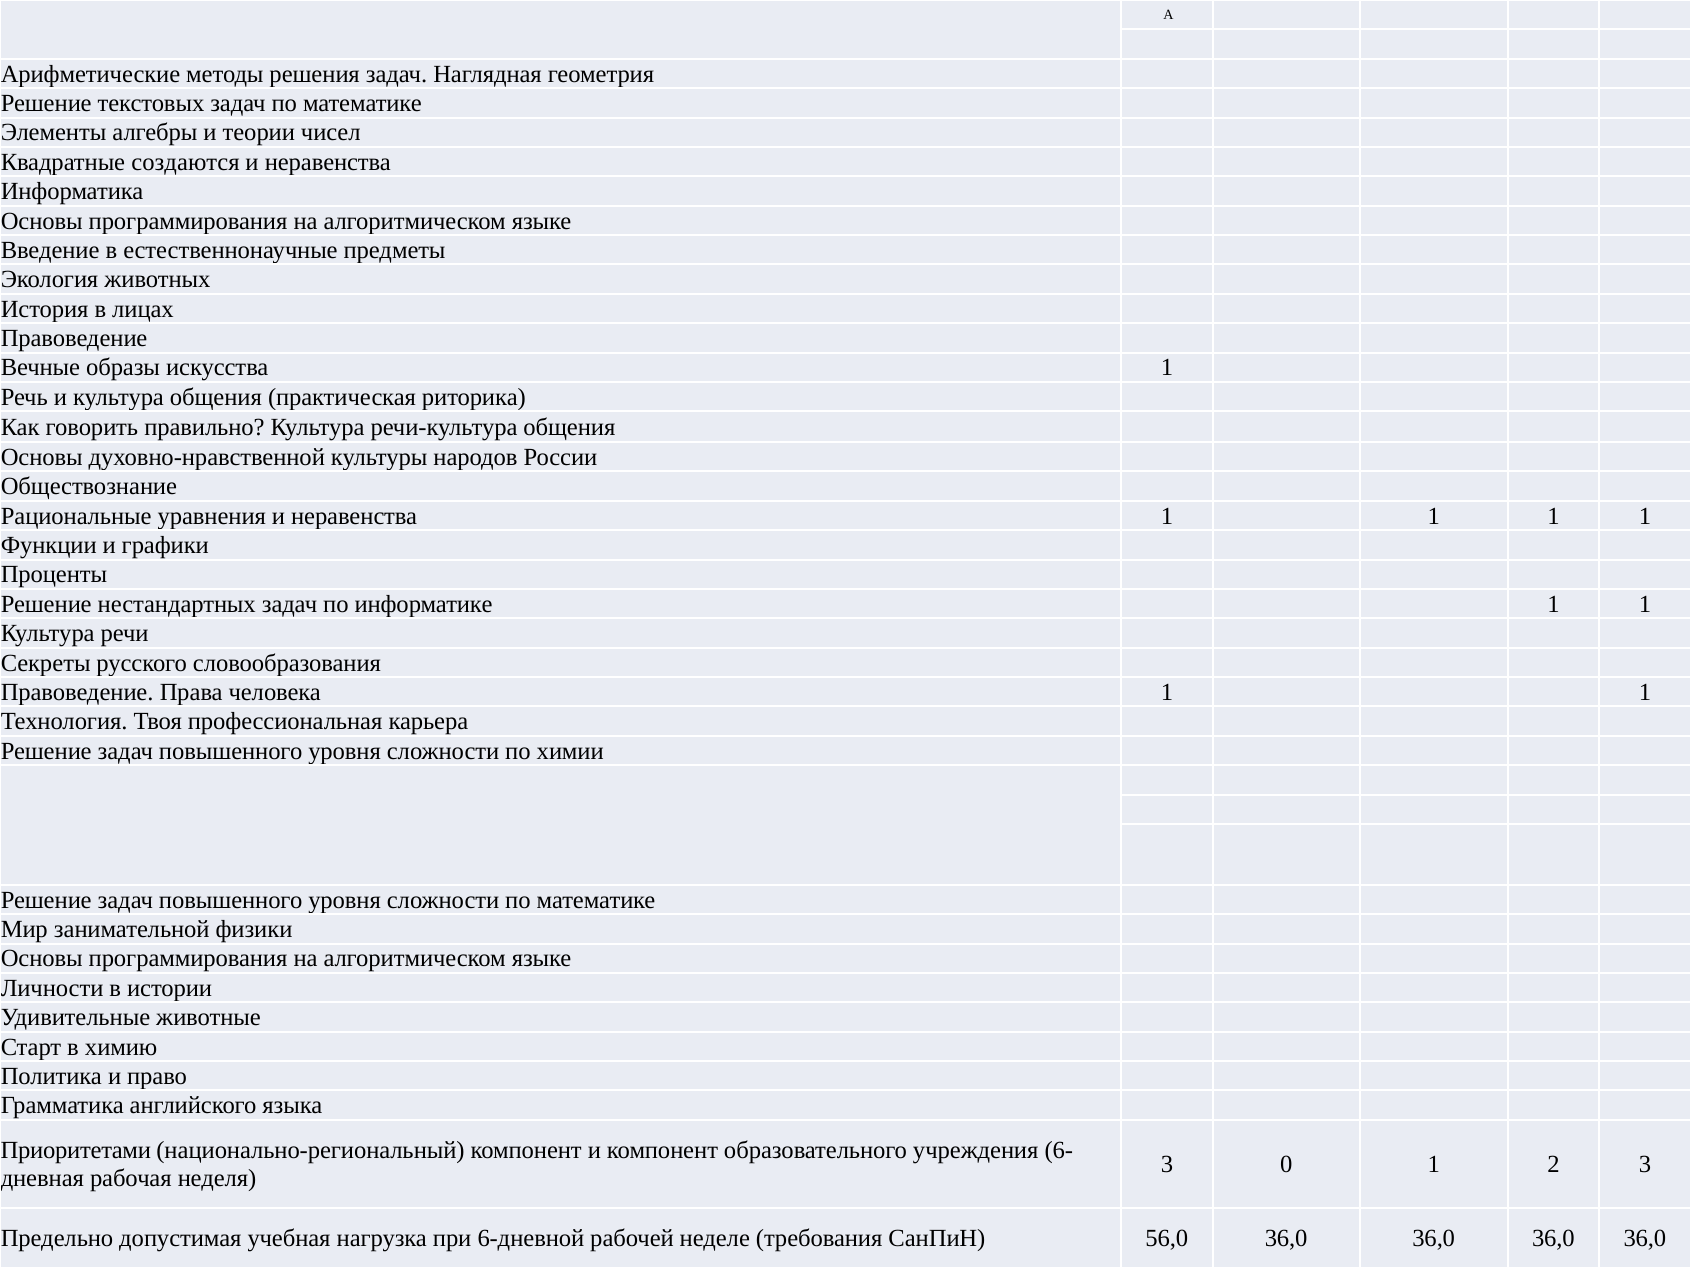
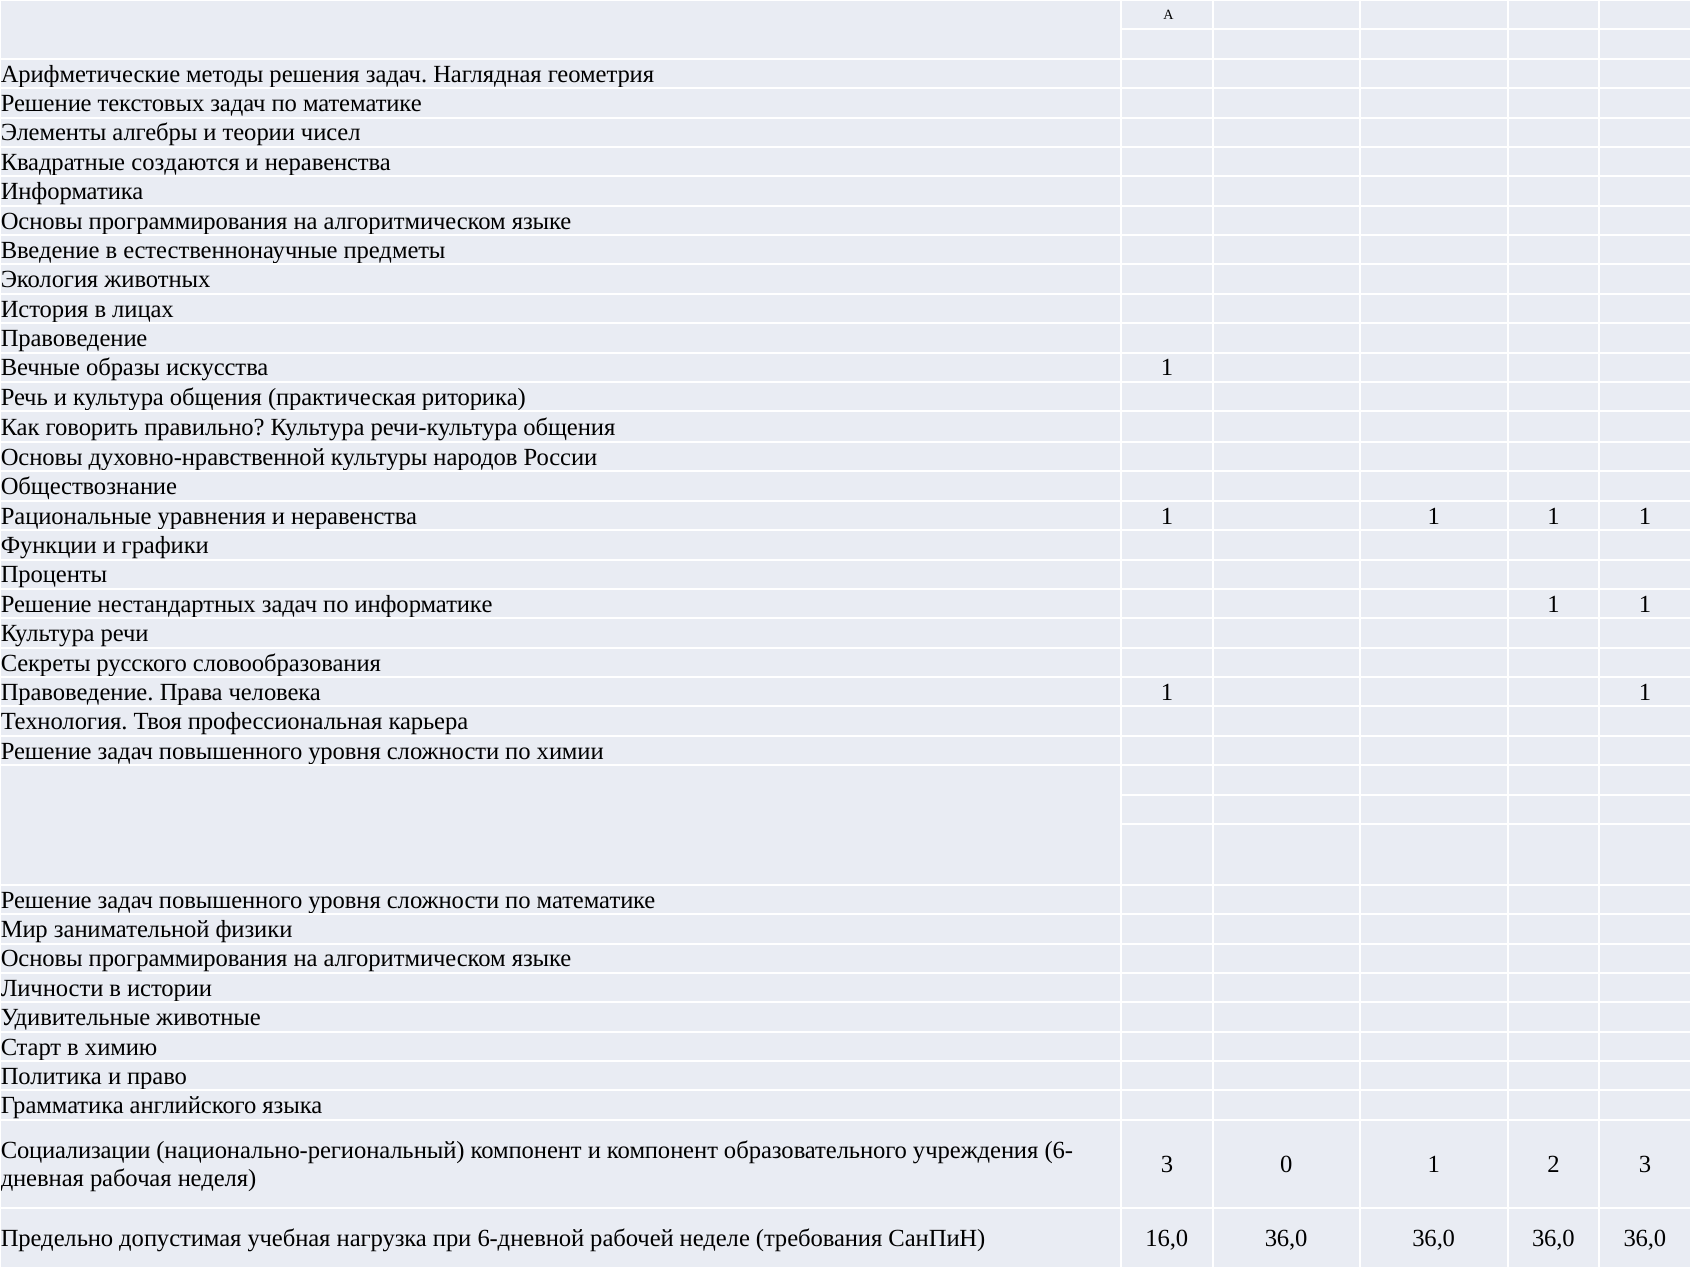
Приоритетами: Приоритетами -> Социализации
56,0: 56,0 -> 16,0
